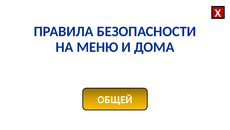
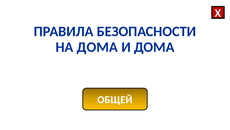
НА МЕНЮ: МЕНЮ -> ДОМА
